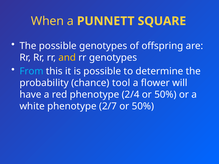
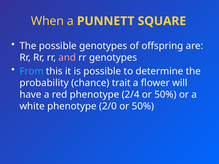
and colour: yellow -> pink
tool: tool -> trait
2/7: 2/7 -> 2/0
